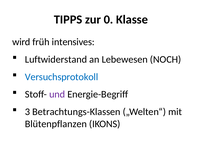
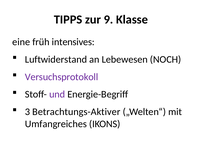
0: 0 -> 9
wird: wird -> eine
Versuchsprotokoll colour: blue -> purple
Betrachtungs-Klassen: Betrachtungs-Klassen -> Betrachtungs-Aktiver
Blütenpflanzen: Blütenpflanzen -> Umfangreiches
